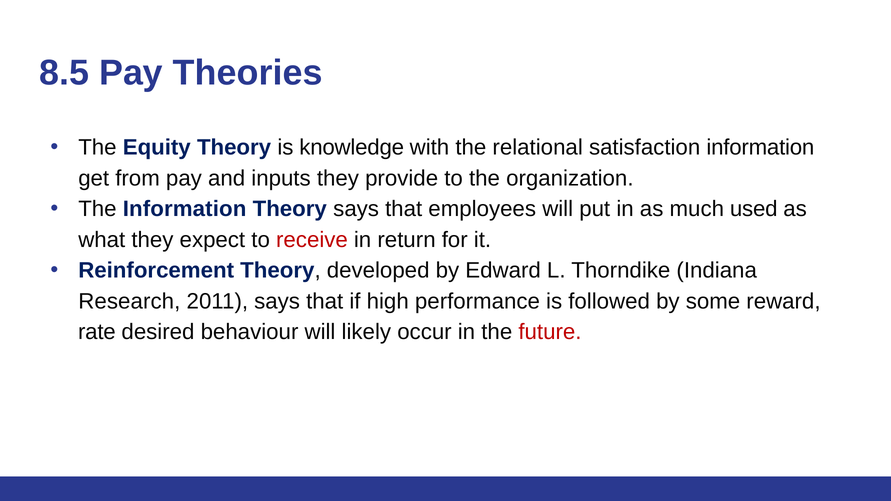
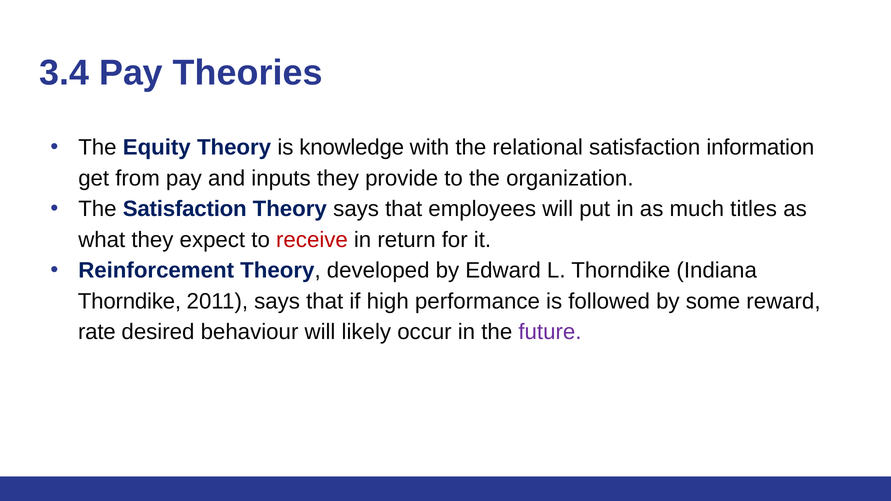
8.5: 8.5 -> 3.4
The Information: Information -> Satisfaction
used: used -> titles
Research at (129, 301): Research -> Thorndike
future colour: red -> purple
